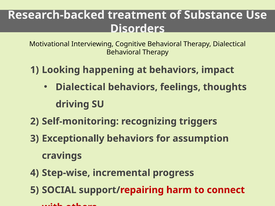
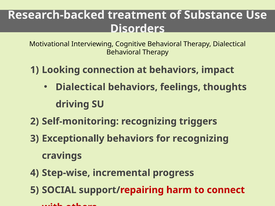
happening: happening -> connection
for assumption: assumption -> recognizing
